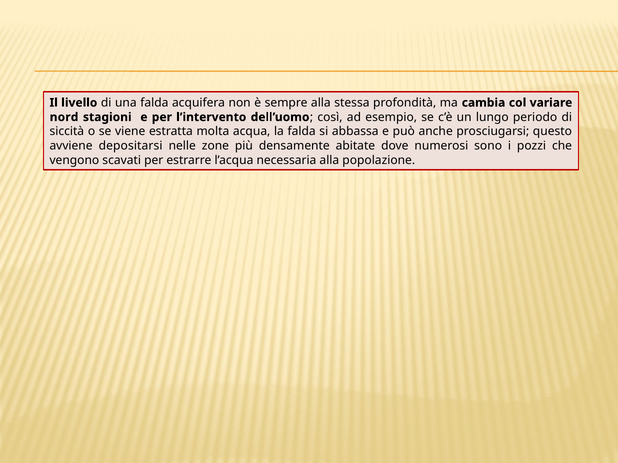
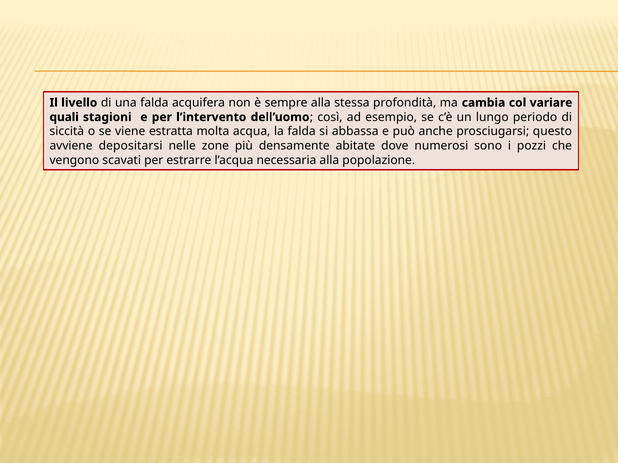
nord: nord -> quali
